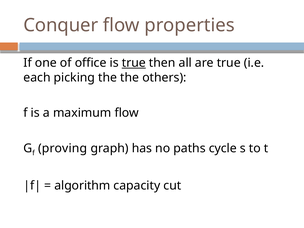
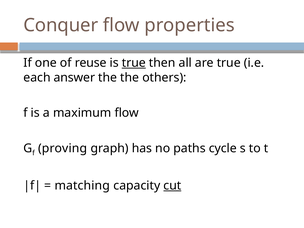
office: office -> reuse
picking: picking -> answer
algorithm: algorithm -> matching
cut underline: none -> present
